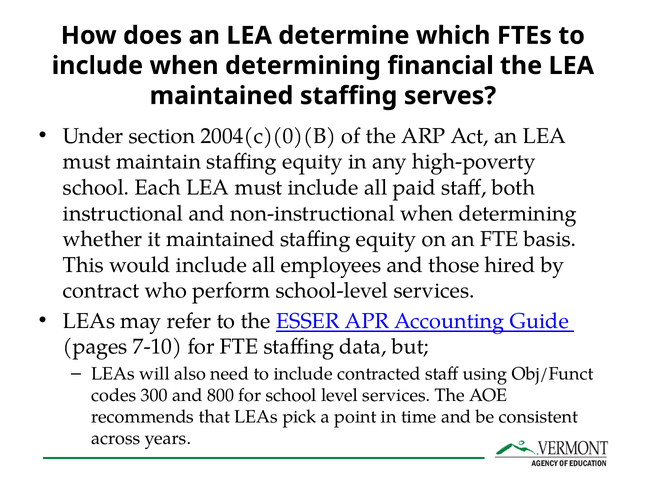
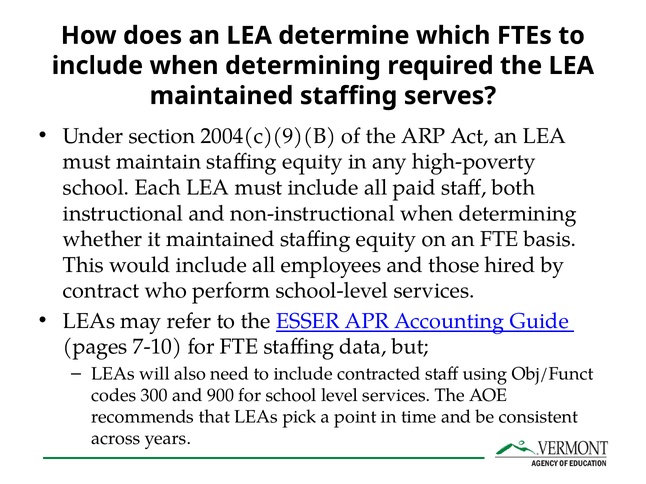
financial: financial -> required
2004(c)(0)(B: 2004(c)(0)(B -> 2004(c)(9)(B
800: 800 -> 900
